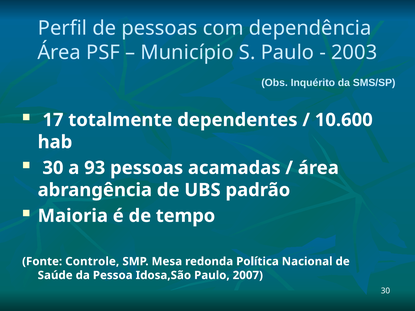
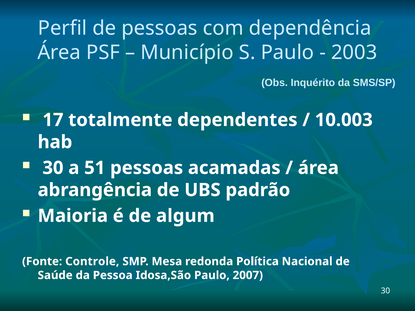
10.600: 10.600 -> 10.003
93: 93 -> 51
tempo: tempo -> algum
